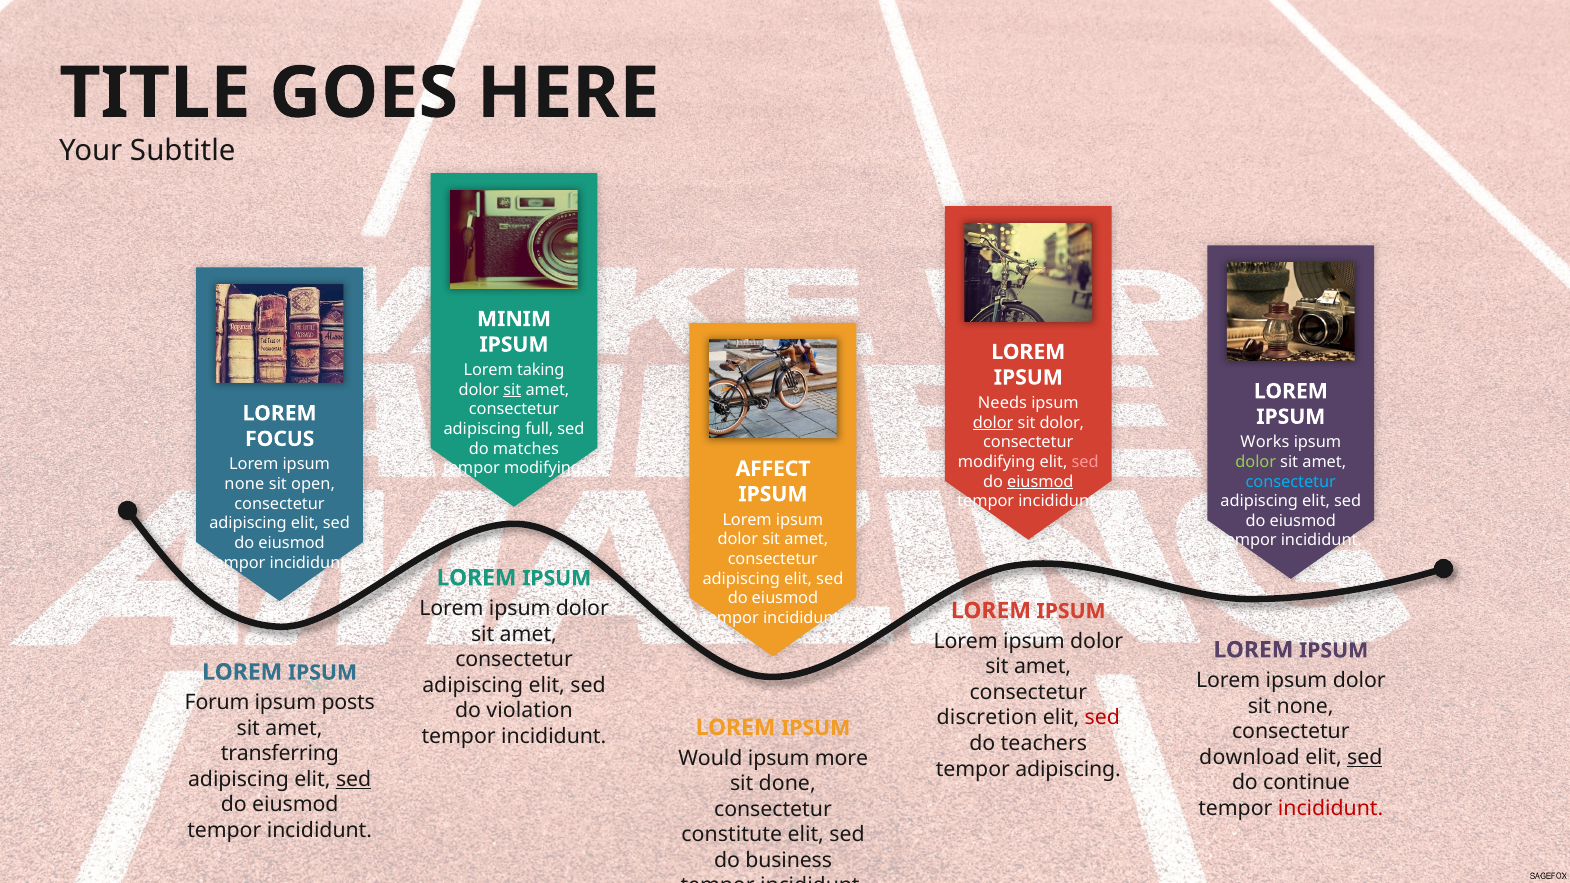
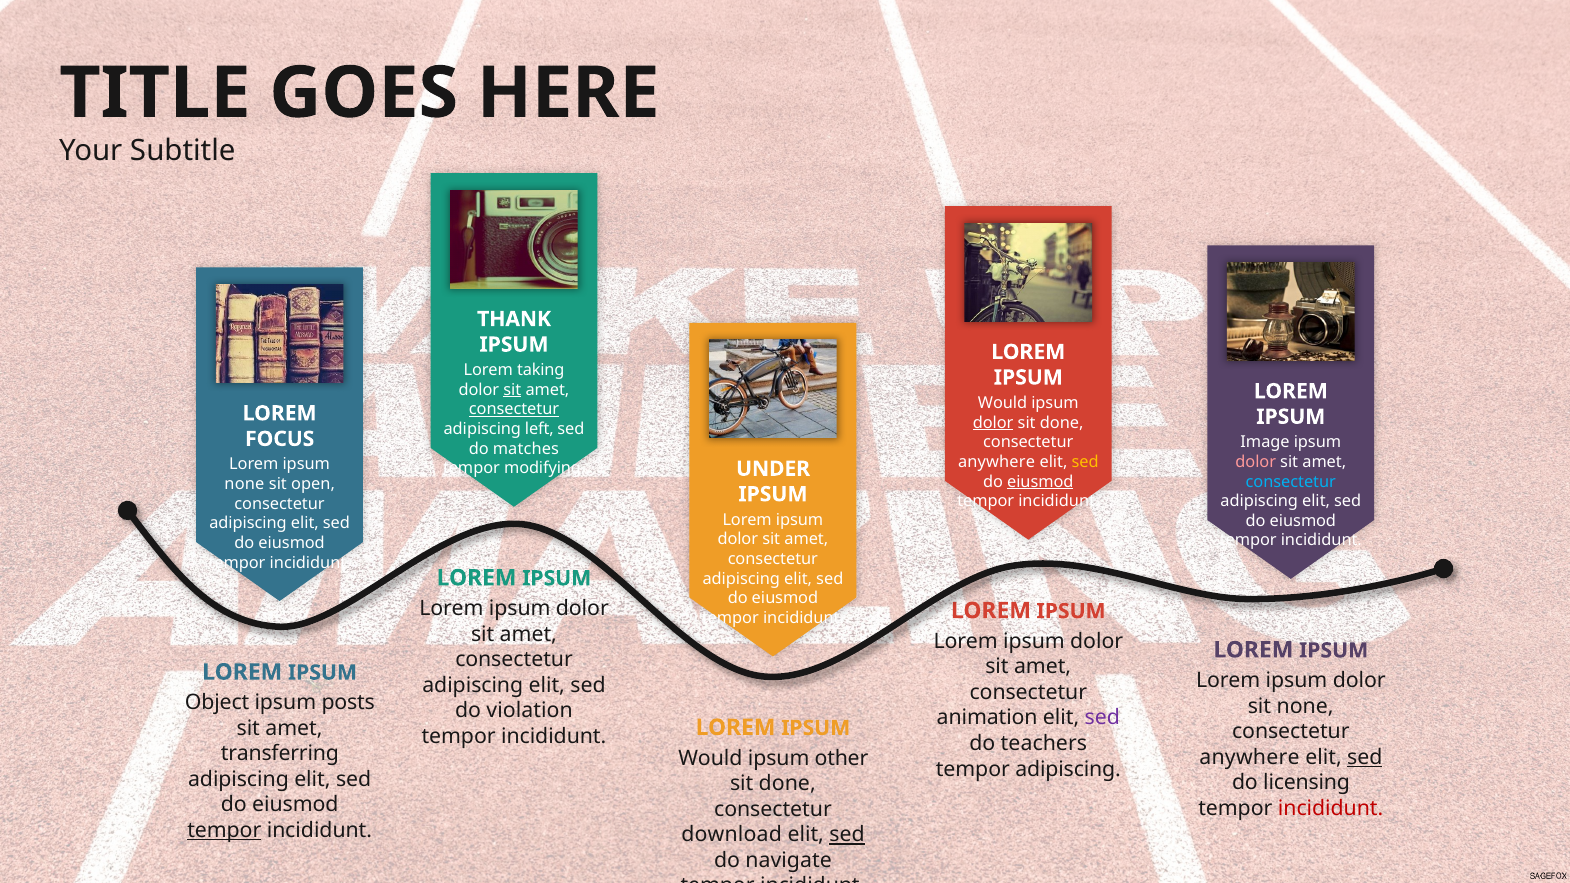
MINIM: MINIM -> THANK
Needs at (1003, 403): Needs -> Would
consectetur at (514, 410) underline: none -> present
dolor at (1062, 423): dolor -> done
full: full -> left
Works: Works -> Image
modifying at (997, 462): modifying -> anywhere
sed at (1085, 462) colour: pink -> yellow
dolor at (1256, 462) colour: light green -> pink
AFFECT: AFFECT -> UNDER
Forum: Forum -> Object
discretion: discretion -> animation
sed at (1102, 718) colour: red -> purple
download at (1250, 757): download -> anywhere
more: more -> other
sed at (354, 779) underline: present -> none
continue: continue -> licensing
tempor at (224, 831) underline: none -> present
constitute: constitute -> download
sed at (847, 835) underline: none -> present
business: business -> navigate
